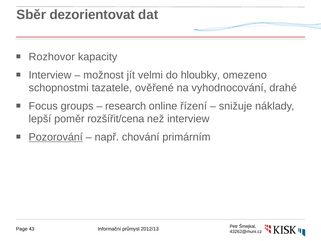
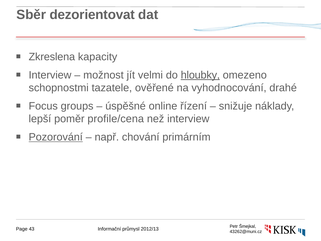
Rozhovor: Rozhovor -> Zkreslena
hloubky underline: none -> present
research: research -> úspěšné
rozšířit/cena: rozšířit/cena -> profile/cena
